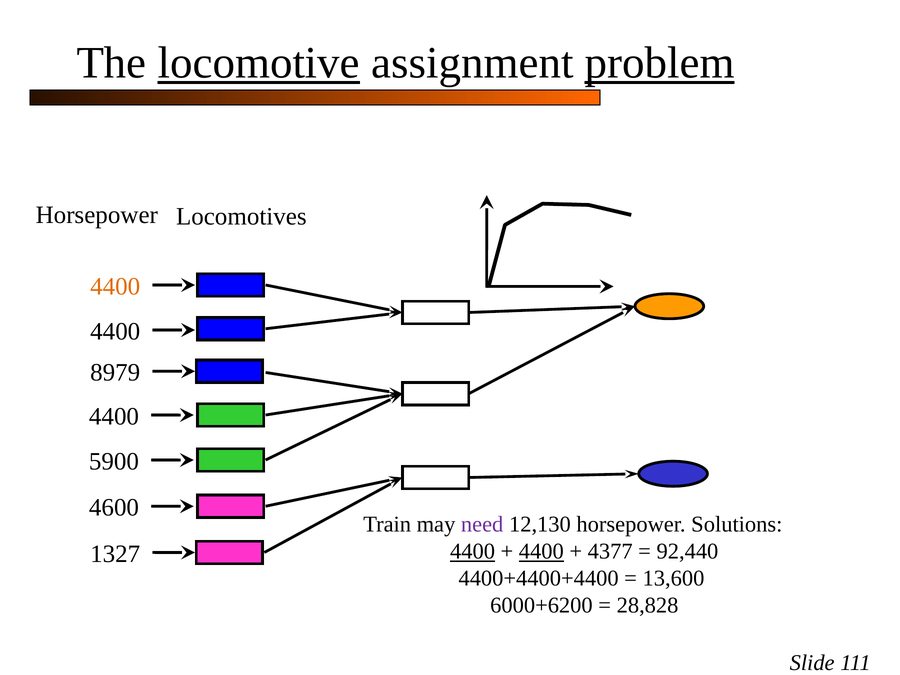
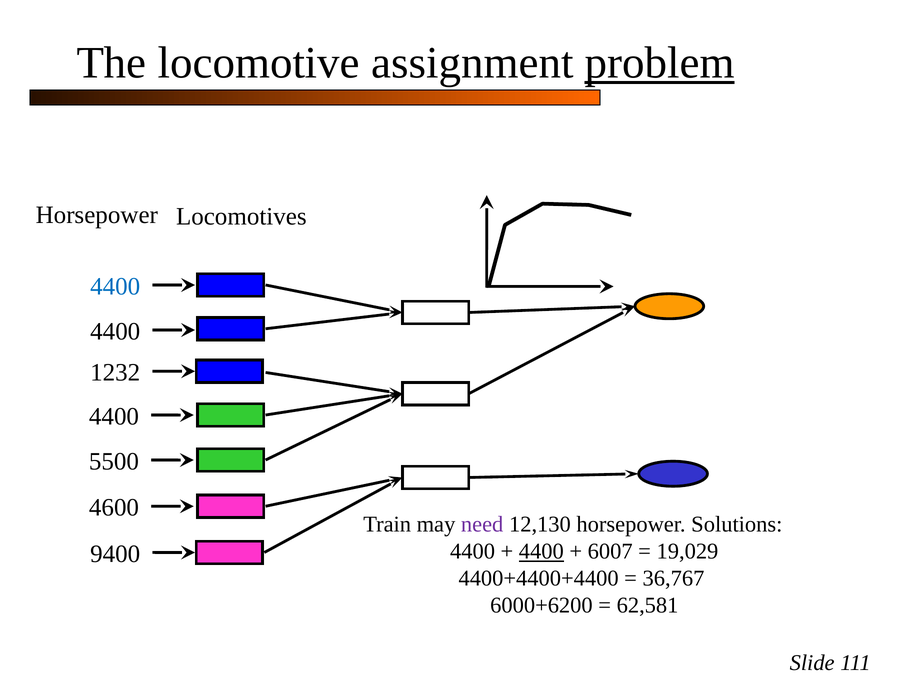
locomotive underline: present -> none
4400 at (115, 286) colour: orange -> blue
8979: 8979 -> 1232
5900: 5900 -> 5500
4400 at (473, 551) underline: present -> none
4377: 4377 -> 6007
92,440: 92,440 -> 19,029
1327: 1327 -> 9400
13,600: 13,600 -> 36,767
28,828: 28,828 -> 62,581
